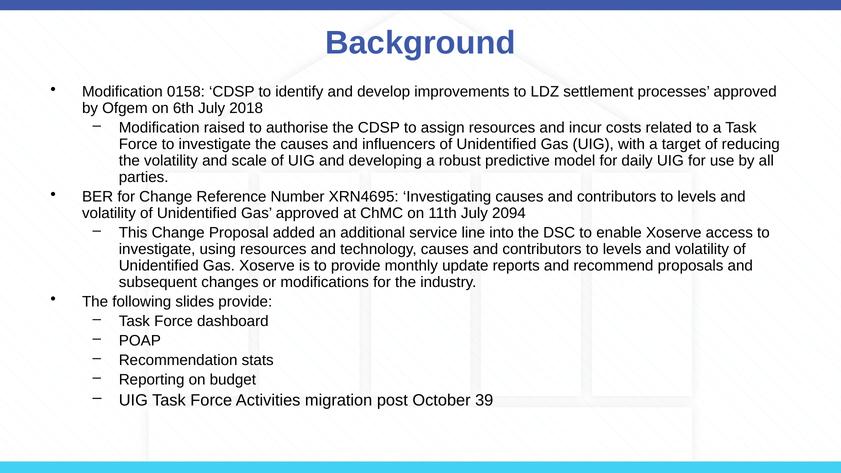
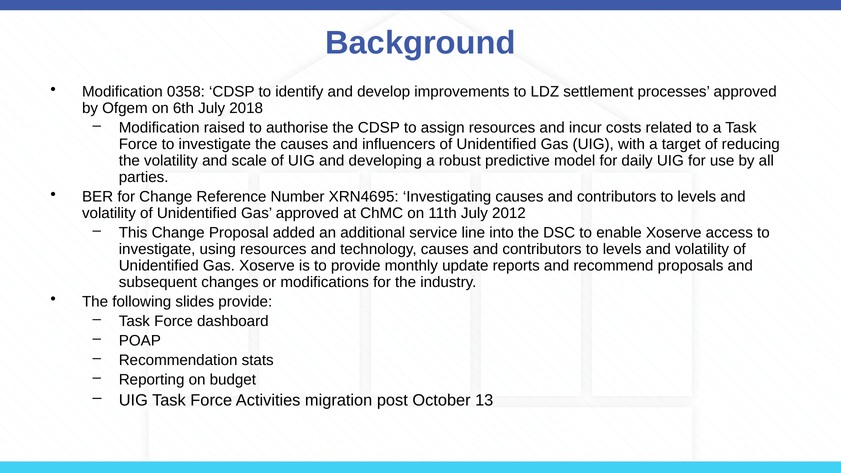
0158: 0158 -> 0358
2094: 2094 -> 2012
39: 39 -> 13
